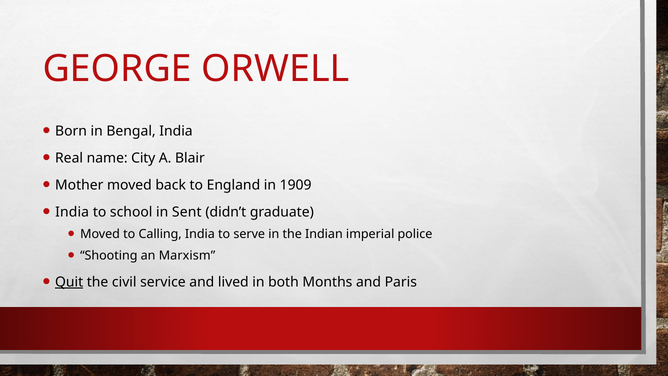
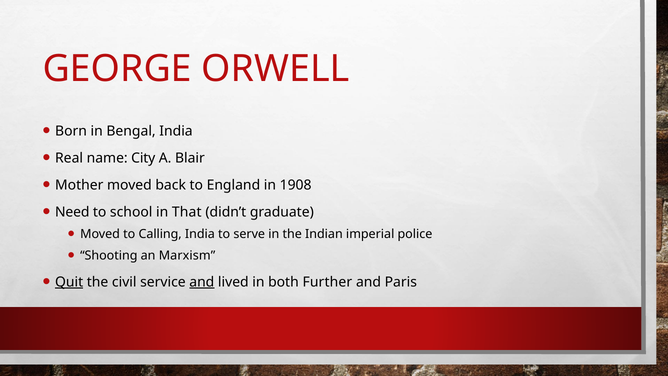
1909: 1909 -> 1908
India at (72, 212): India -> Need
Sent: Sent -> That
and at (202, 282) underline: none -> present
Months: Months -> Further
